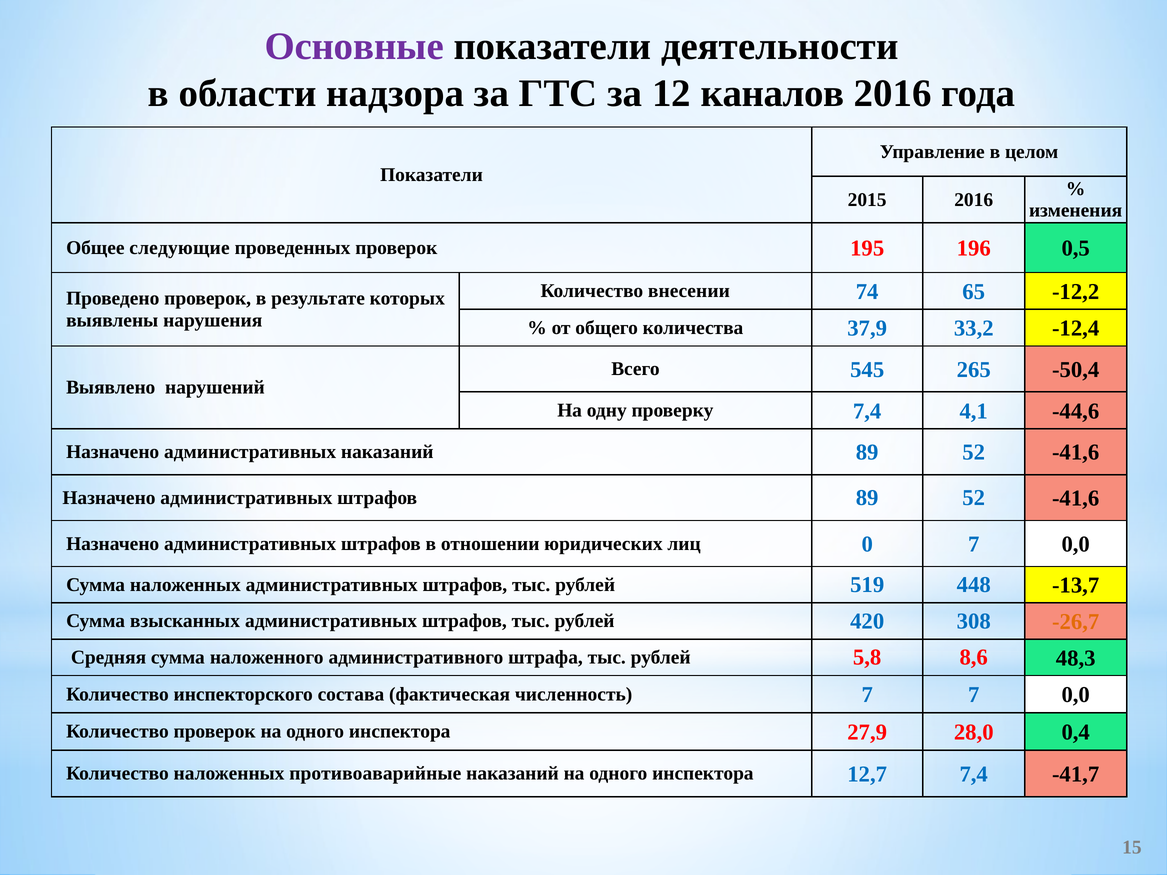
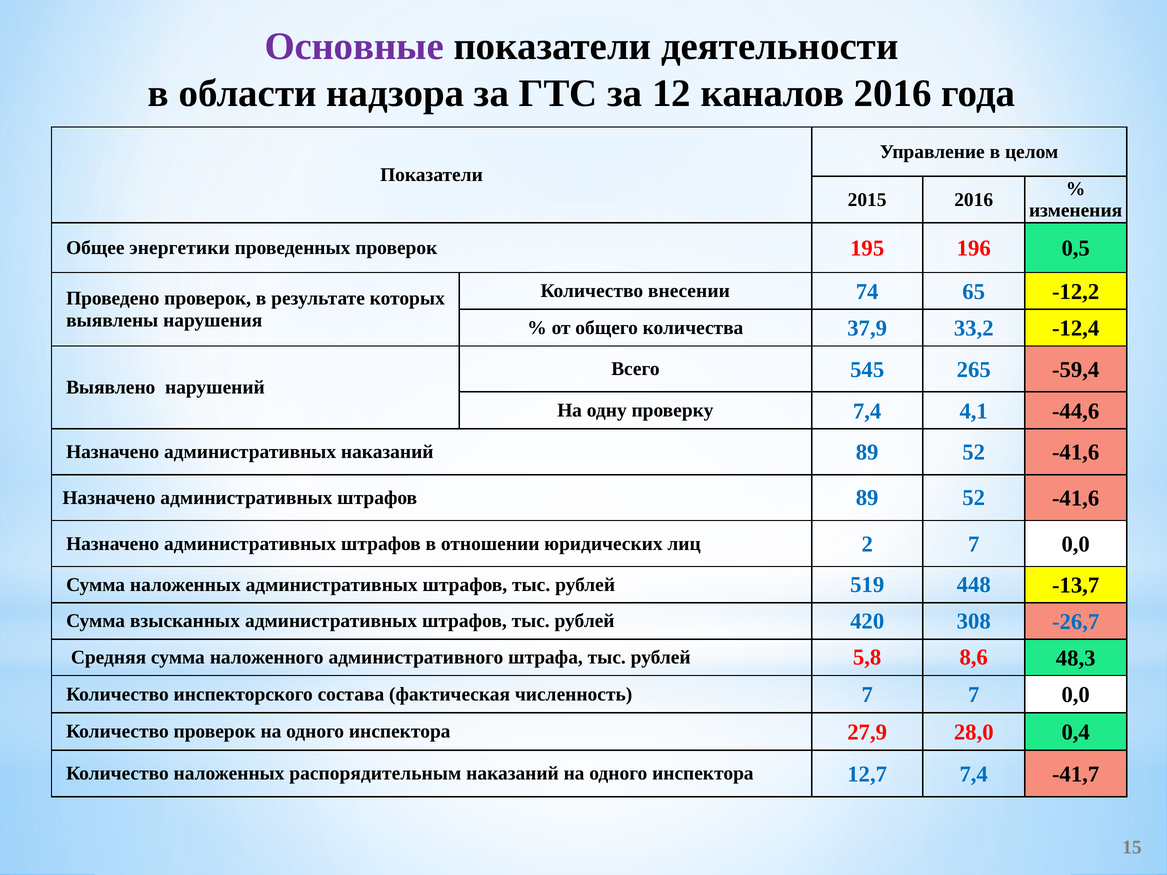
следующие: следующие -> энергетики
-50,4: -50,4 -> -59,4
0: 0 -> 2
-26,7 colour: orange -> blue
противоаварийные: противоаварийные -> распорядительным
